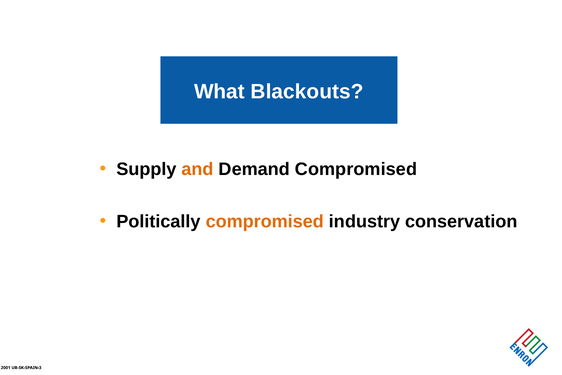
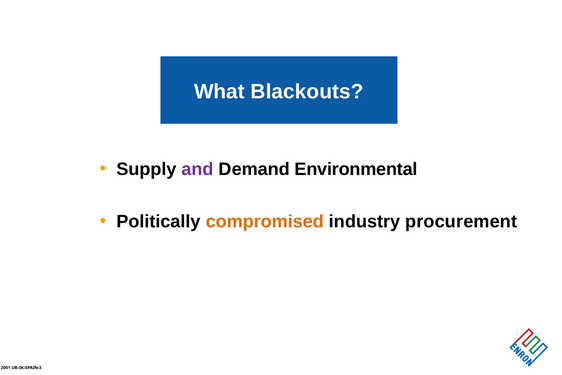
and colour: orange -> purple
Demand Compromised: Compromised -> Environmental
conservation: conservation -> procurement
